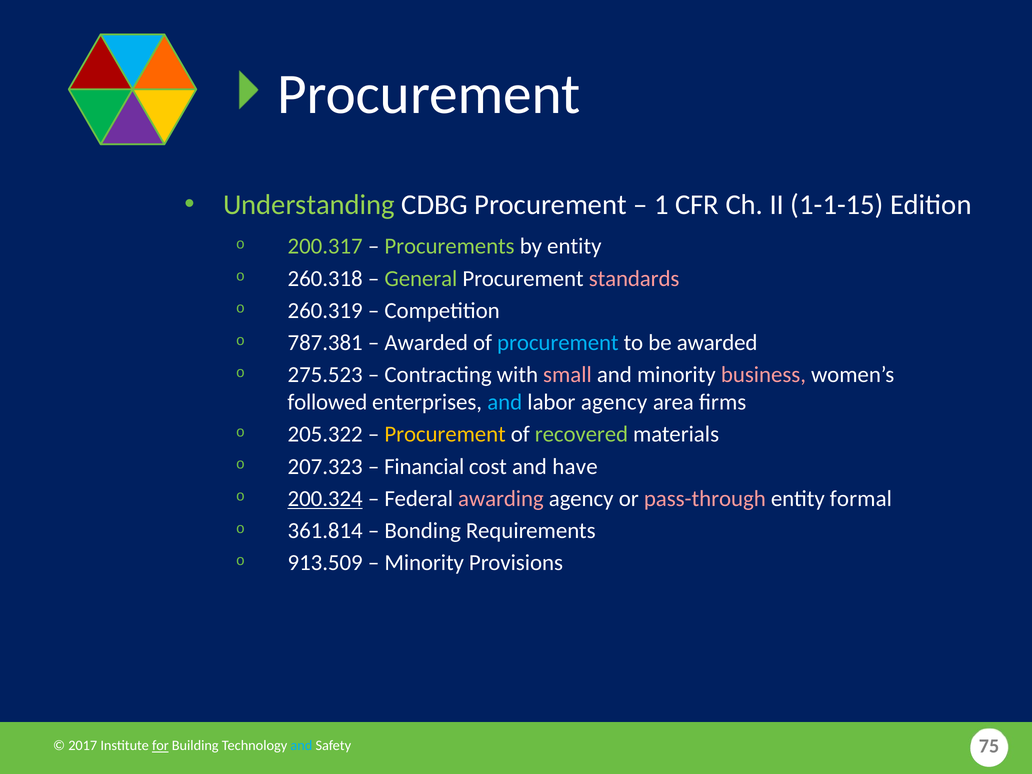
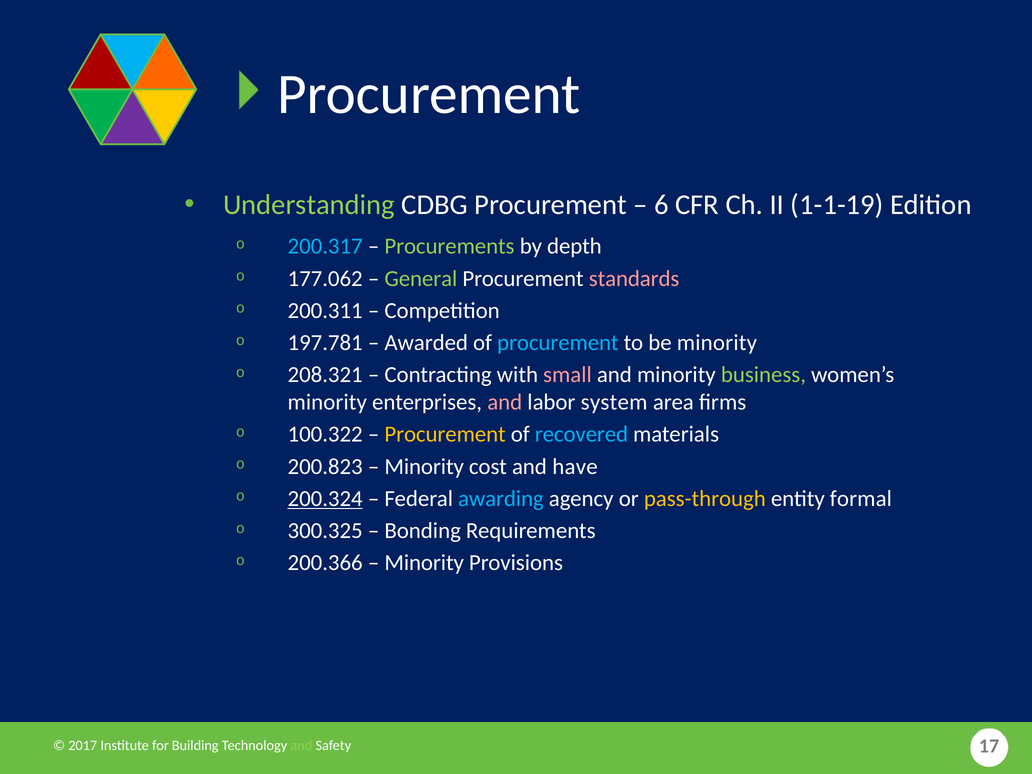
1: 1 -> 6
1-1-15: 1-1-15 -> 1-1-19
200.317 colour: light green -> light blue
by entity: entity -> depth
260.318: 260.318 -> 177.062
260.319: 260.319 -> 200.311
787.381: 787.381 -> 197.781
be awarded: awarded -> minority
275.523: 275.523 -> 208.321
business colour: pink -> light green
followed at (327, 402): followed -> minority
and at (505, 402) colour: light blue -> pink
labor agency: agency -> system
205.322: 205.322 -> 100.322
recovered colour: light green -> light blue
207.323: 207.323 -> 200.823
Financial at (424, 467): Financial -> Minority
awarding colour: pink -> light blue
pass-through colour: pink -> yellow
361.814: 361.814 -> 300.325
913.509: 913.509 -> 200.366
for underline: present -> none
and at (301, 746) colour: light blue -> light green
75: 75 -> 17
